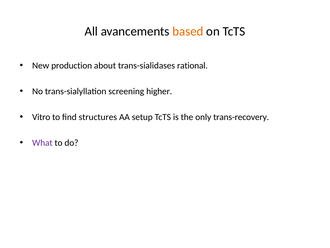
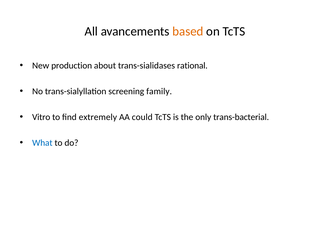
higher: higher -> family
structures: structures -> extremely
setup: setup -> could
trans-recovery: trans-recovery -> trans-bacterial
What colour: purple -> blue
